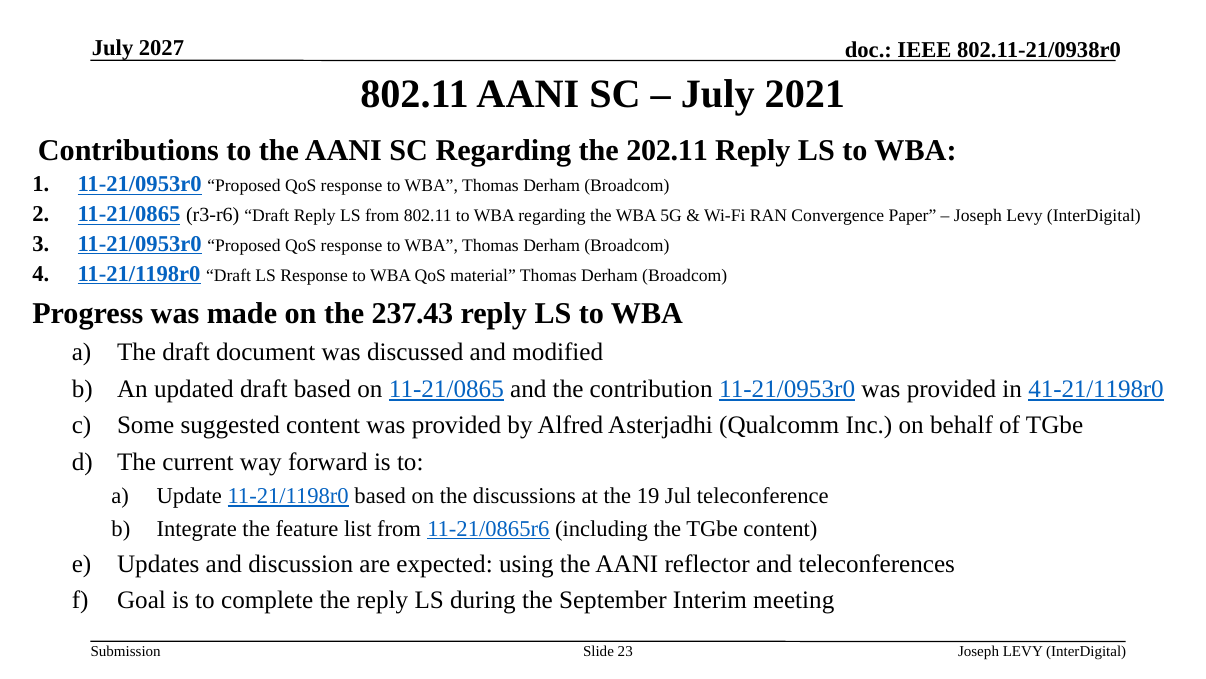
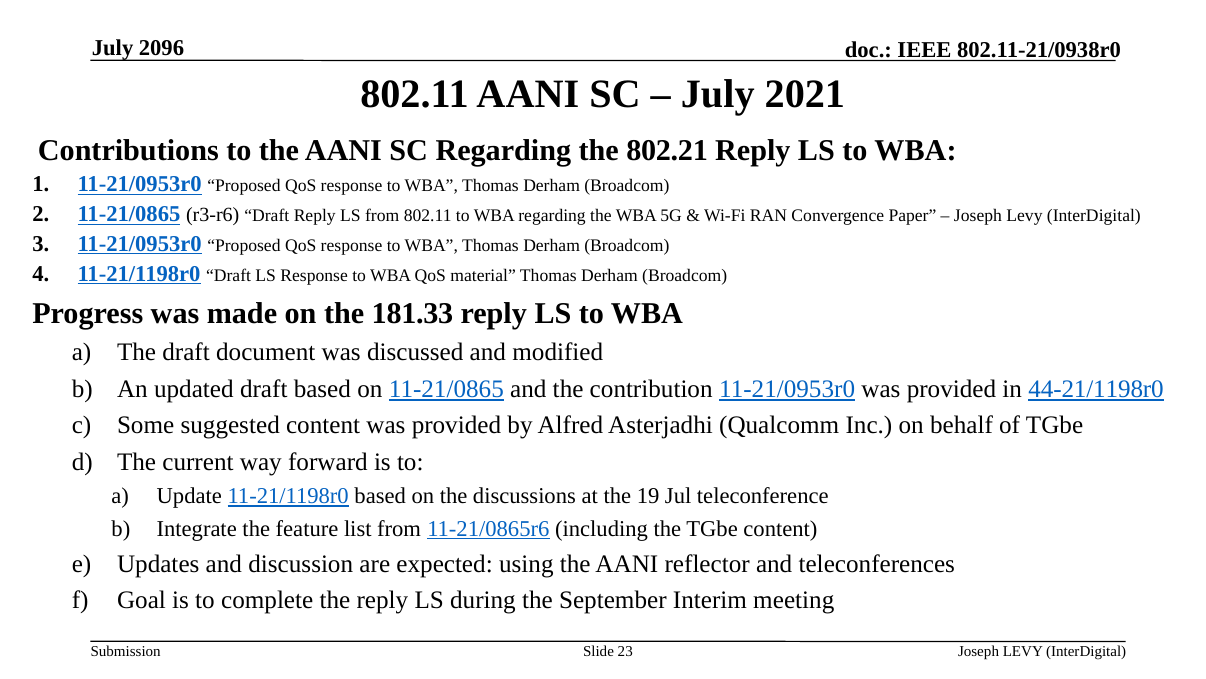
2027: 2027 -> 2096
202.11: 202.11 -> 802.21
237.43: 237.43 -> 181.33
41-21/1198r0: 41-21/1198r0 -> 44-21/1198r0
